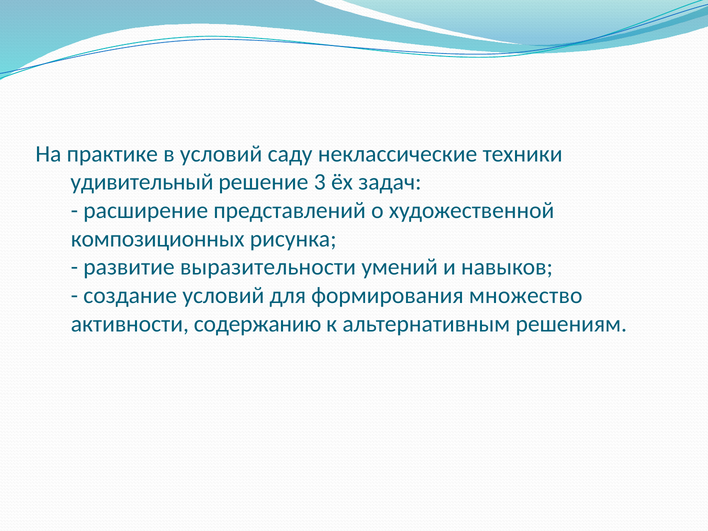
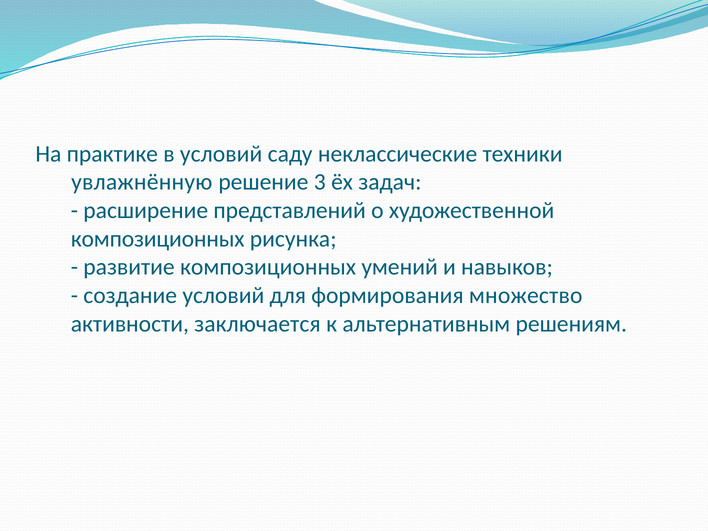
удивительный: удивительный -> увлажнённую
развитие выразительности: выразительности -> композиционных
содержанию: содержанию -> заключается
